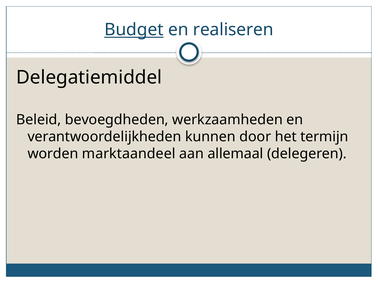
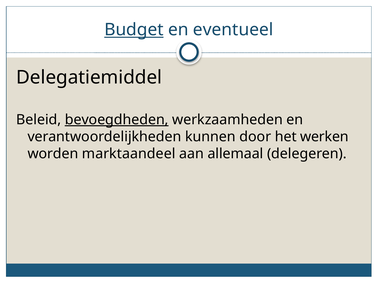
realiseren: realiseren -> eventueel
bevoegdheden underline: none -> present
termijn: termijn -> werken
